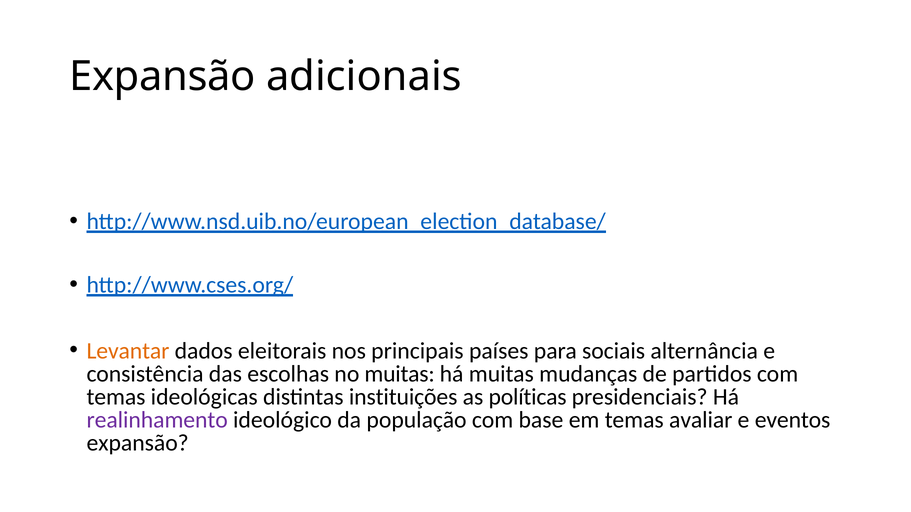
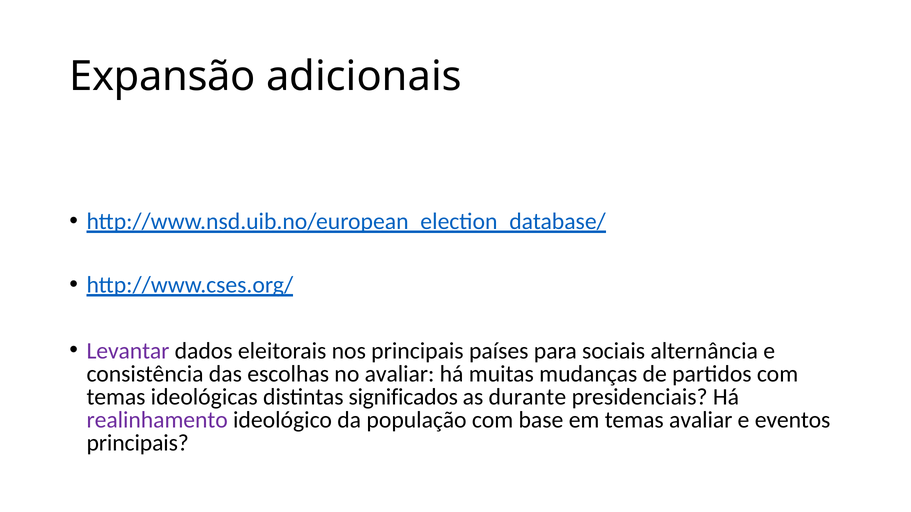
Levantar colour: orange -> purple
no muitas: muitas -> avaliar
instituições: instituições -> significados
políticas: políticas -> durante
expansão at (138, 443): expansão -> principais
